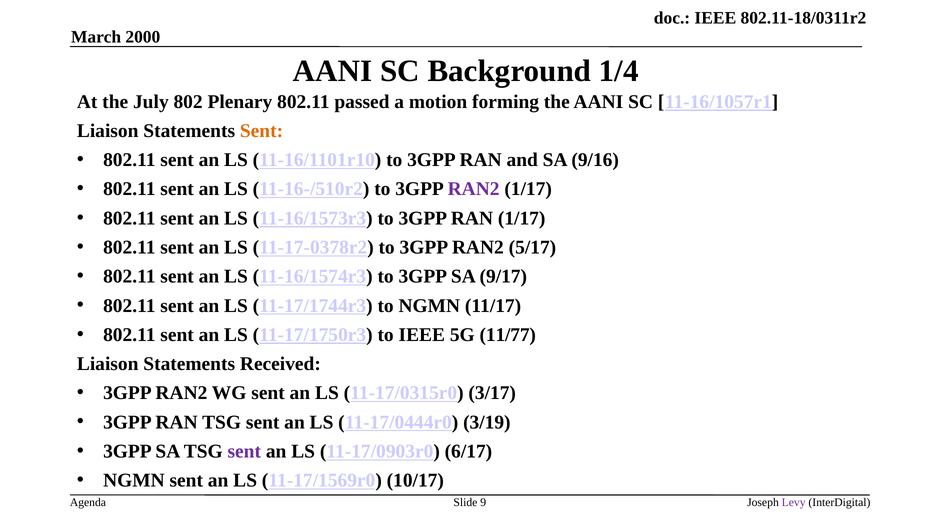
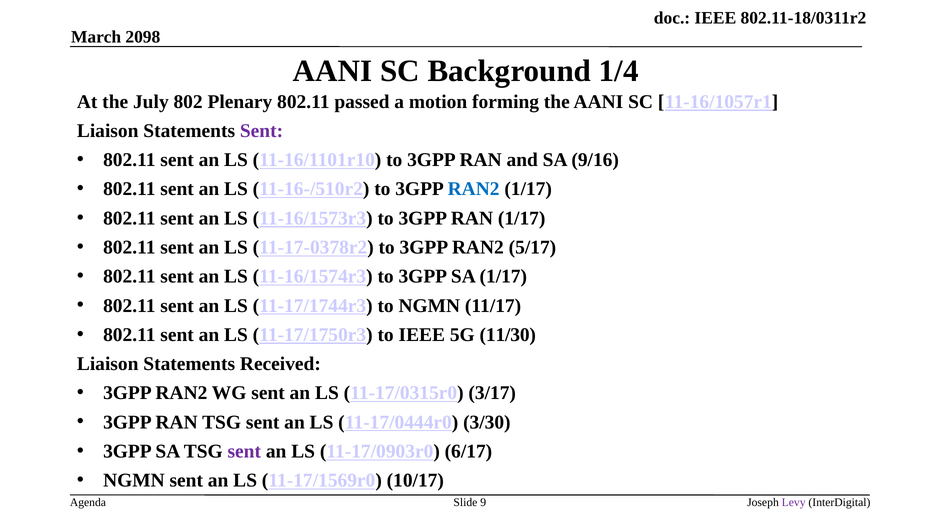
2000: 2000 -> 2098
Sent at (262, 131) colour: orange -> purple
RAN2 at (474, 189) colour: purple -> blue
SA 9/17: 9/17 -> 1/17
11/77: 11/77 -> 11/30
3/19: 3/19 -> 3/30
